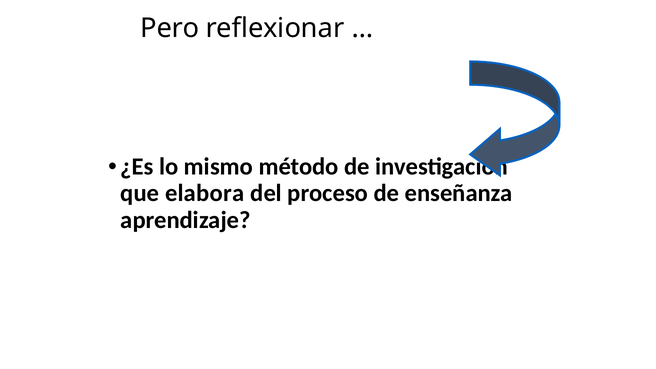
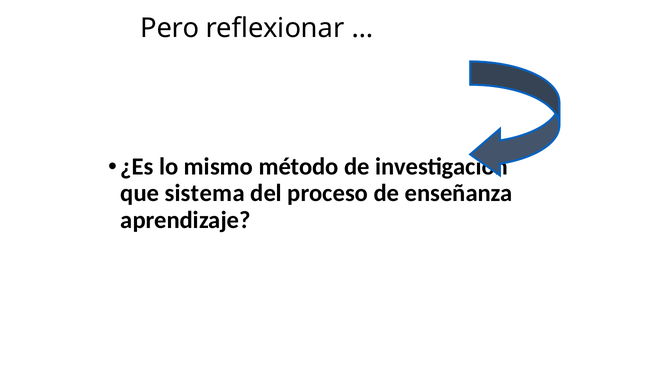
elabora: elabora -> sistema
